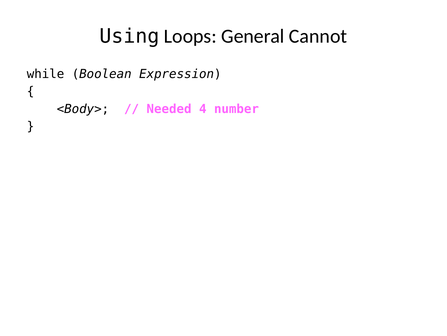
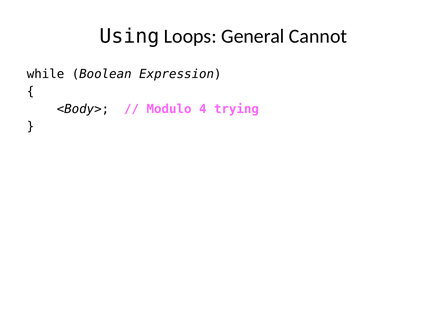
Needed: Needed -> Modulo
number: number -> trying
